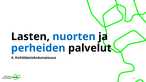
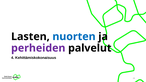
perheiden colour: blue -> purple
